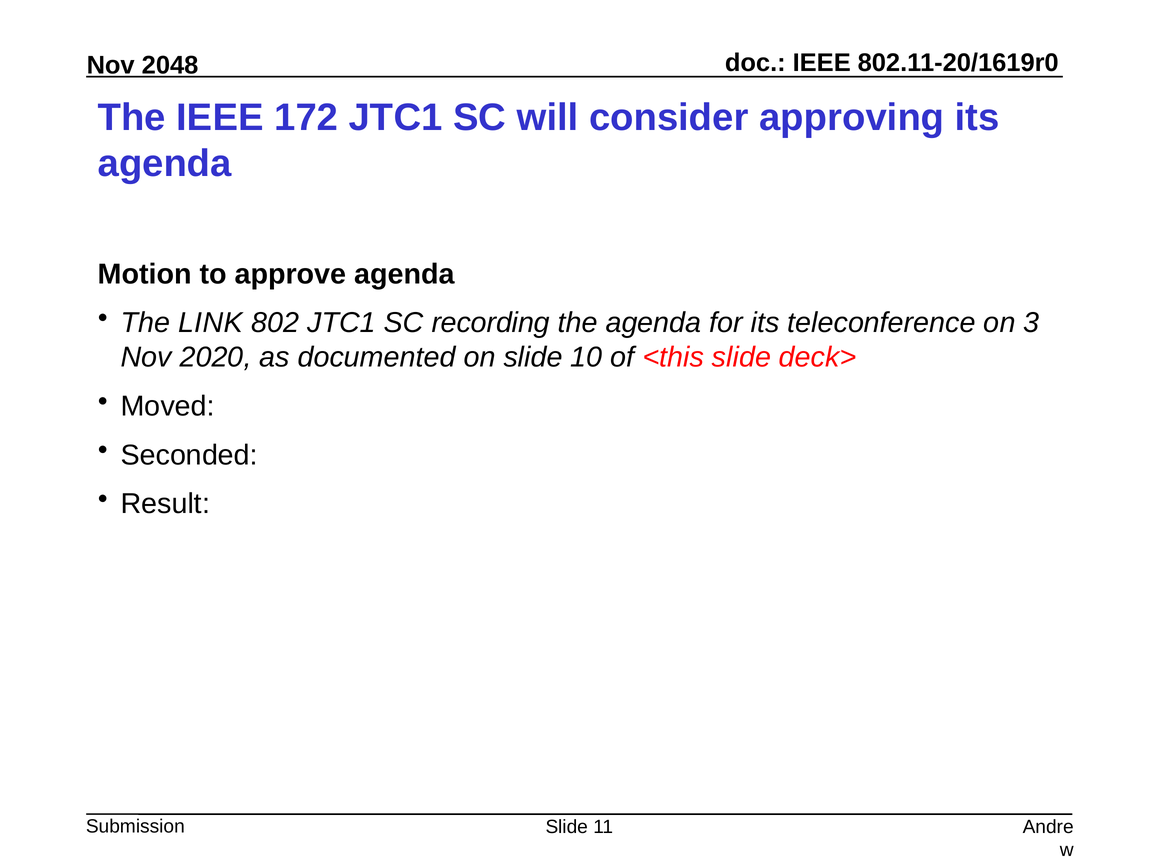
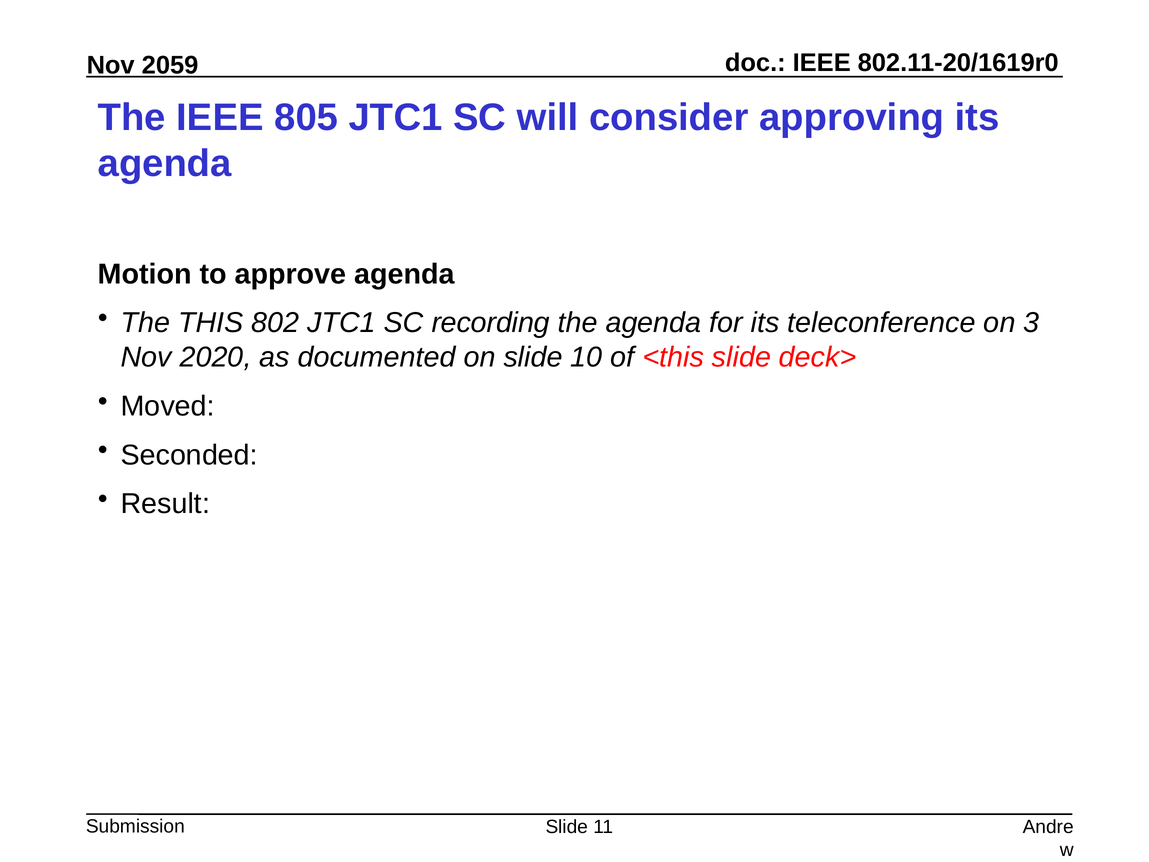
2048: 2048 -> 2059
172: 172 -> 805
LINK: LINK -> THIS
